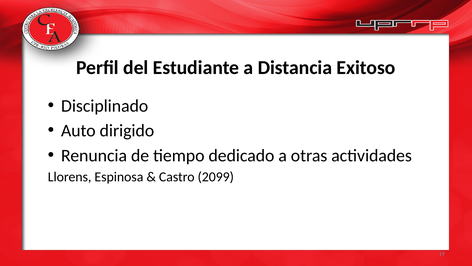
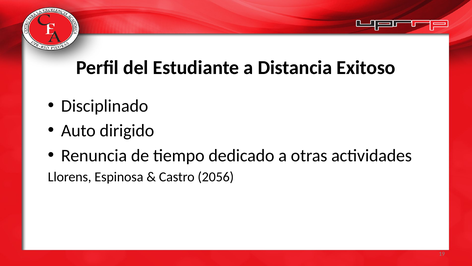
2099: 2099 -> 2056
